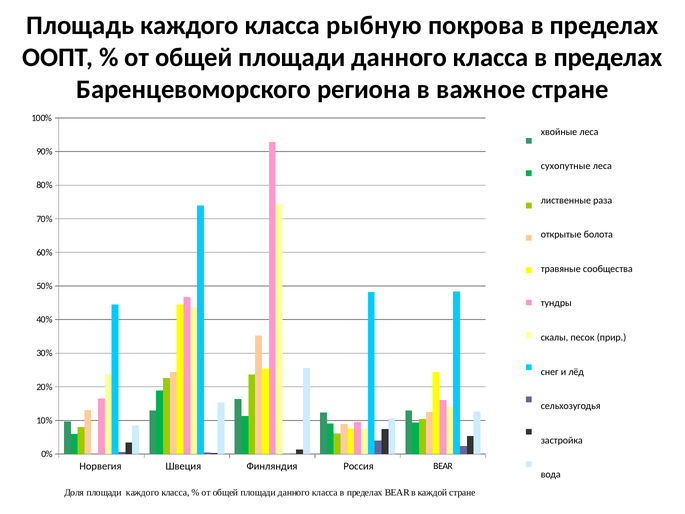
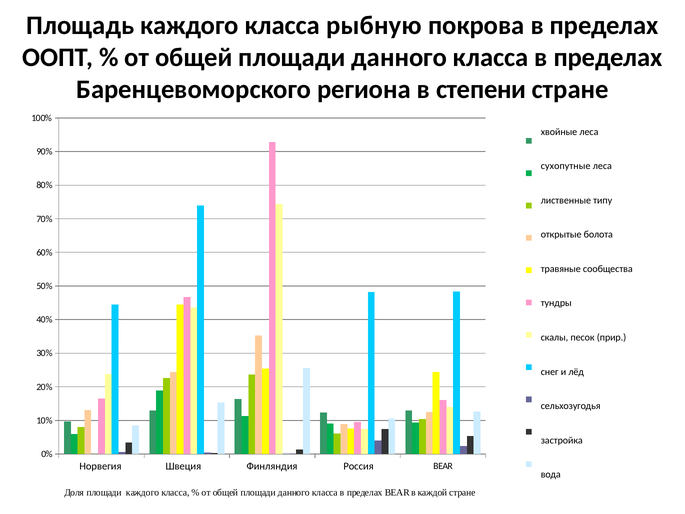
важное: важное -> степени
раза: раза -> типу
